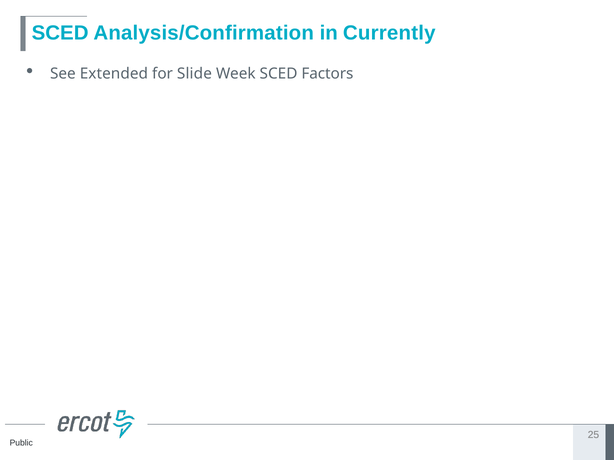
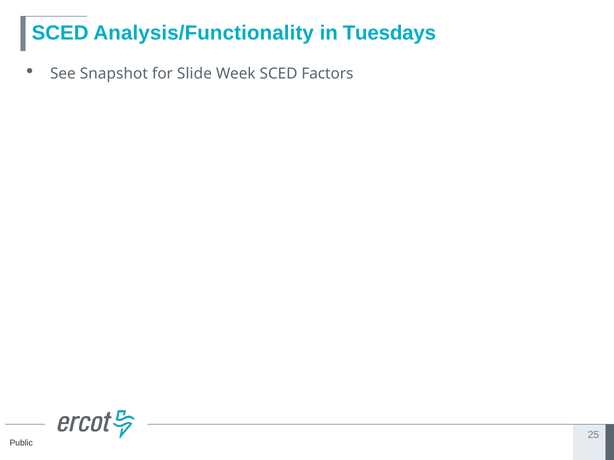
Analysis/Confirmation: Analysis/Confirmation -> Analysis/Functionality
Currently: Currently -> Tuesdays
Extended: Extended -> Snapshot
